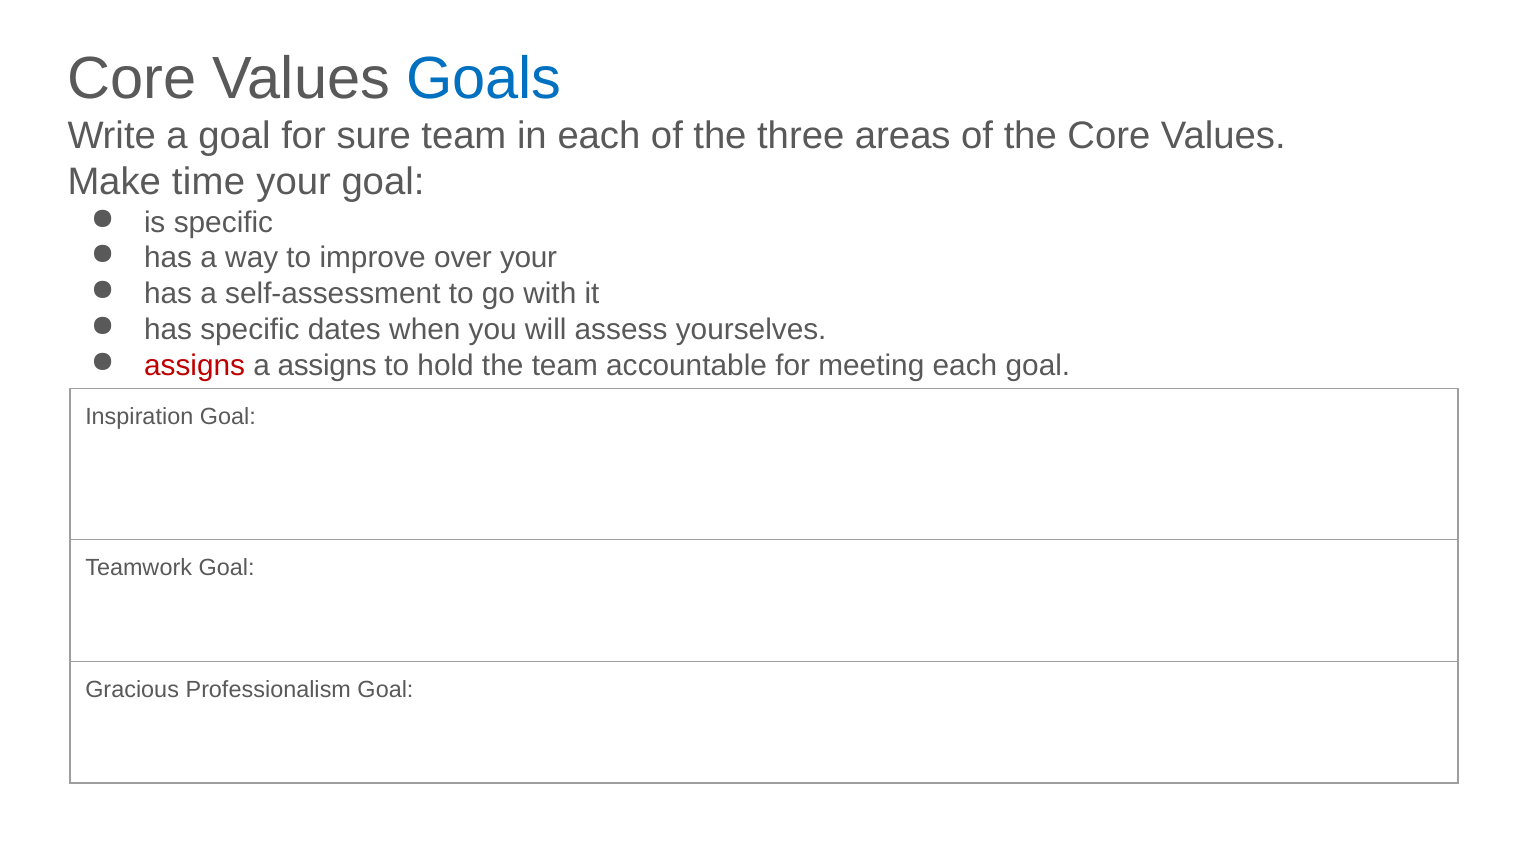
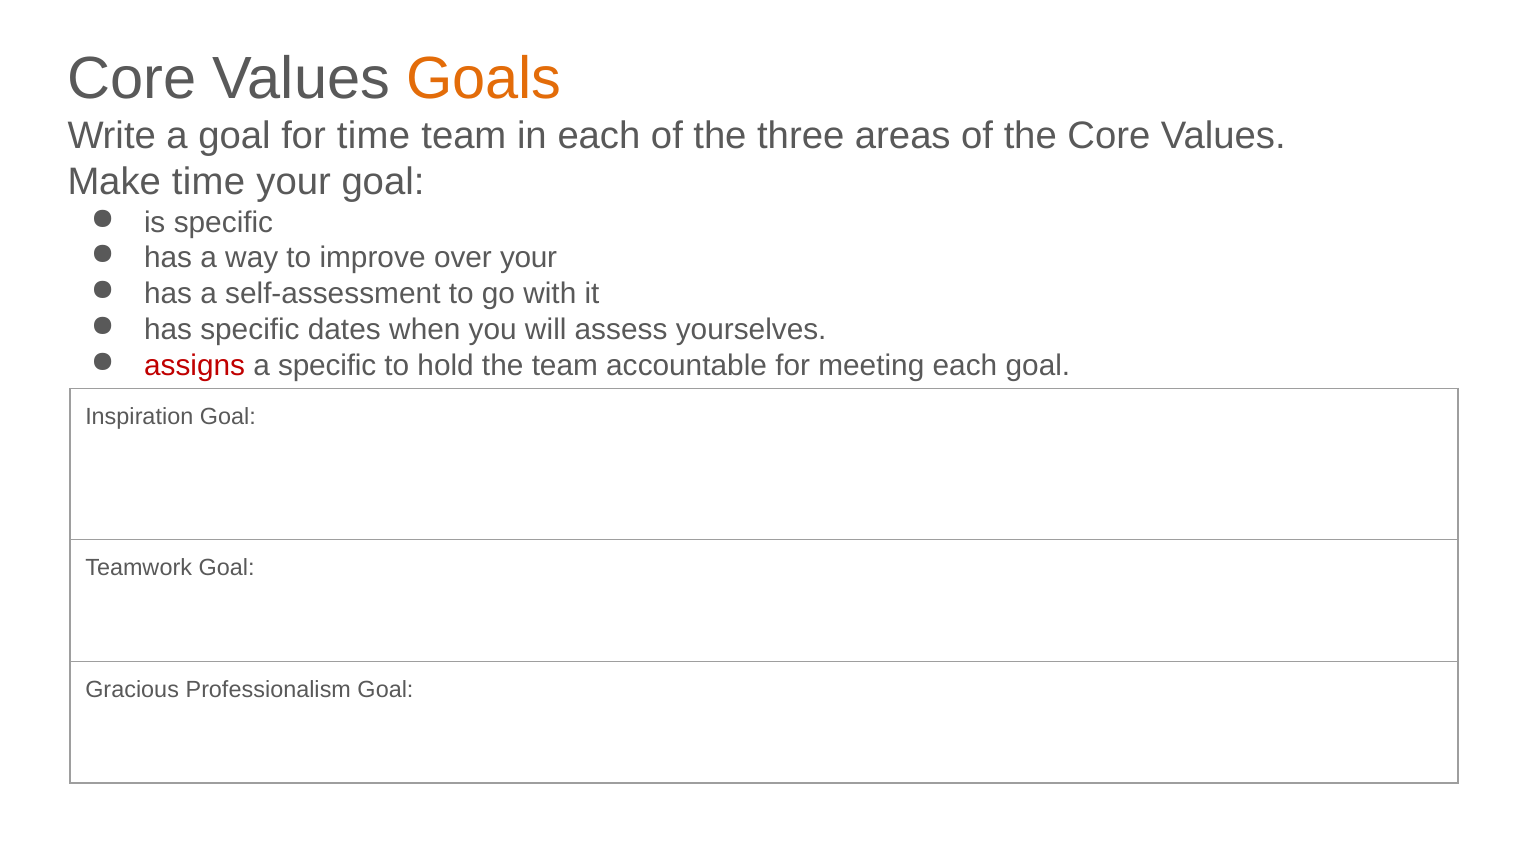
Goals colour: blue -> orange
for sure: sure -> time
a assigns: assigns -> specific
